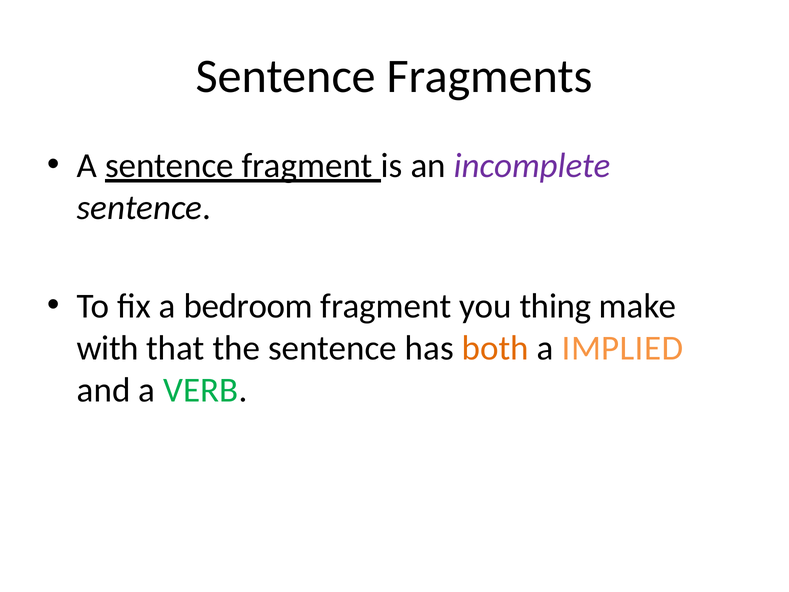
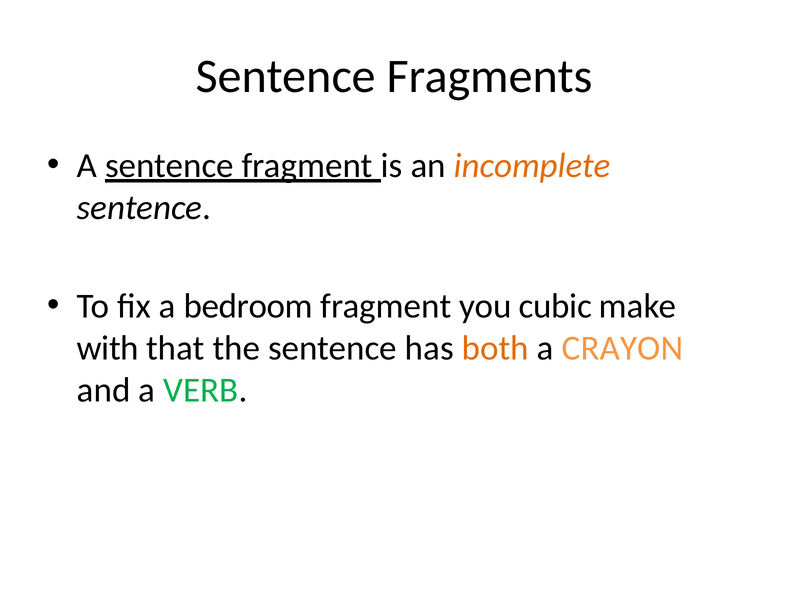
incomplete colour: purple -> orange
thing: thing -> cubic
IMPLIED: IMPLIED -> CRAYON
